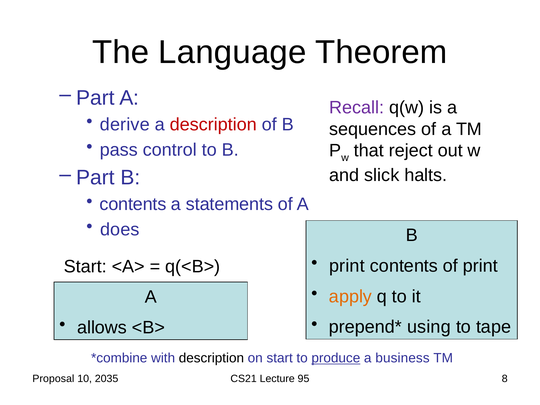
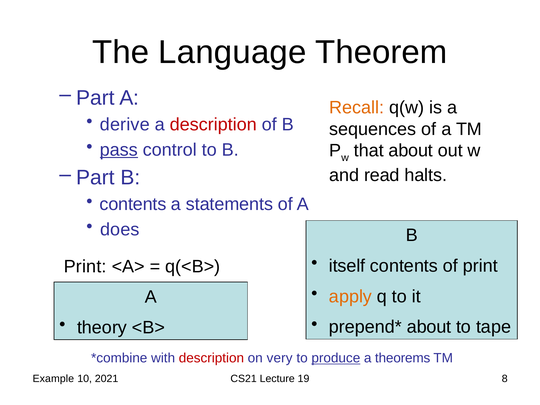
Recall colour: purple -> orange
pass underline: none -> present
that reject: reject -> about
slick: slick -> read
print at (347, 266): print -> itself
Start at (85, 267): Start -> Print
using at (429, 327): using -> about
allows: allows -> theory
description at (211, 358) colour: black -> red
on start: start -> very
business: business -> theorems
Proposal: Proposal -> Example
2035: 2035 -> 2021
95: 95 -> 19
